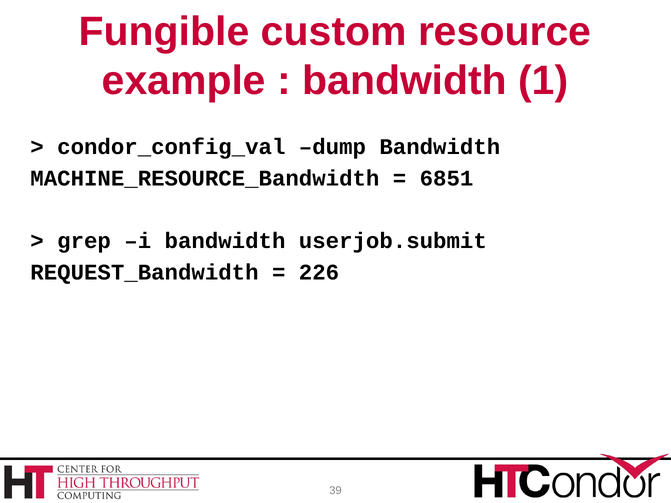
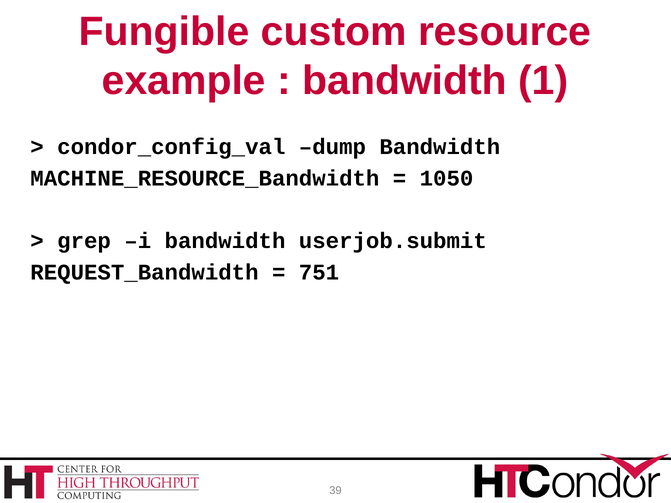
6851: 6851 -> 1050
226: 226 -> 751
